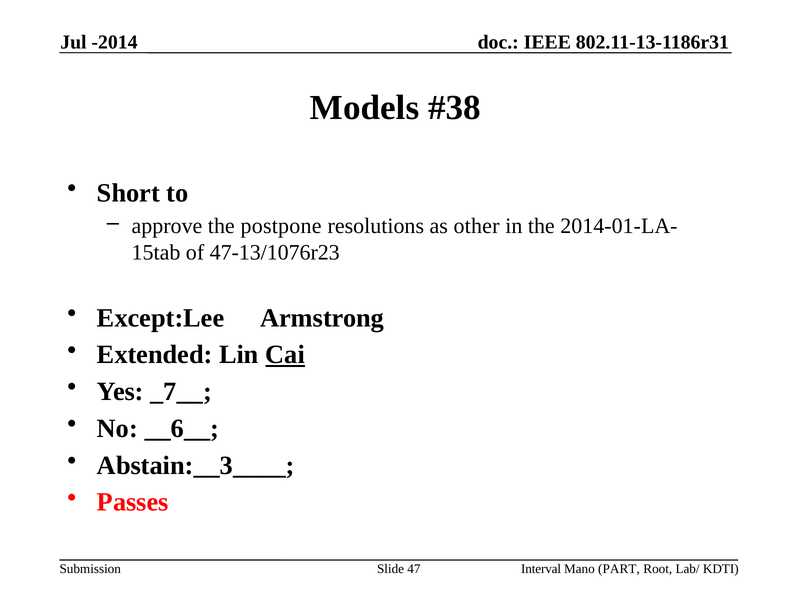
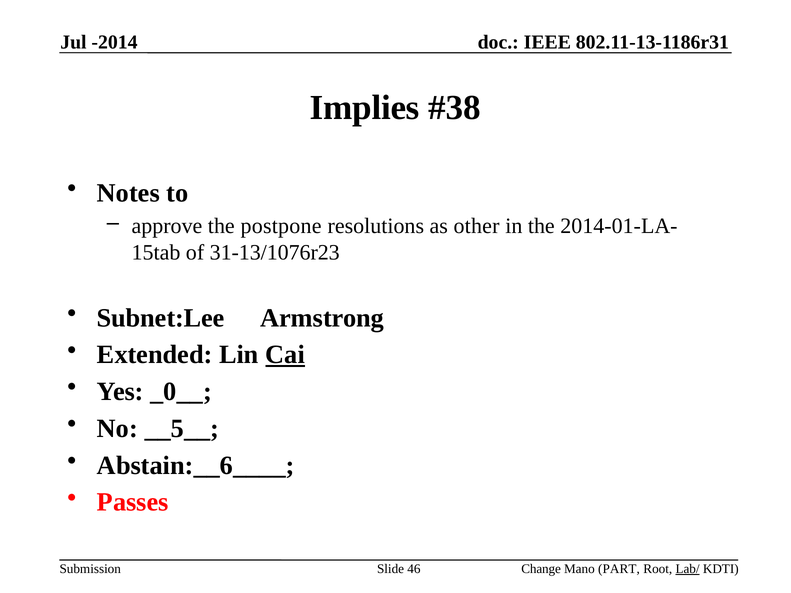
Models: Models -> Implies
Short: Short -> Notes
47-13/1076r23: 47-13/1076r23 -> 31-13/1076r23
Except:Lee: Except:Lee -> Subnet:Lee
_7__: _7__ -> _0__
__6__: __6__ -> __5__
Abstain:__3____: Abstain:__3____ -> Abstain:__6____
47: 47 -> 46
Interval: Interval -> Change
Lab/ underline: none -> present
